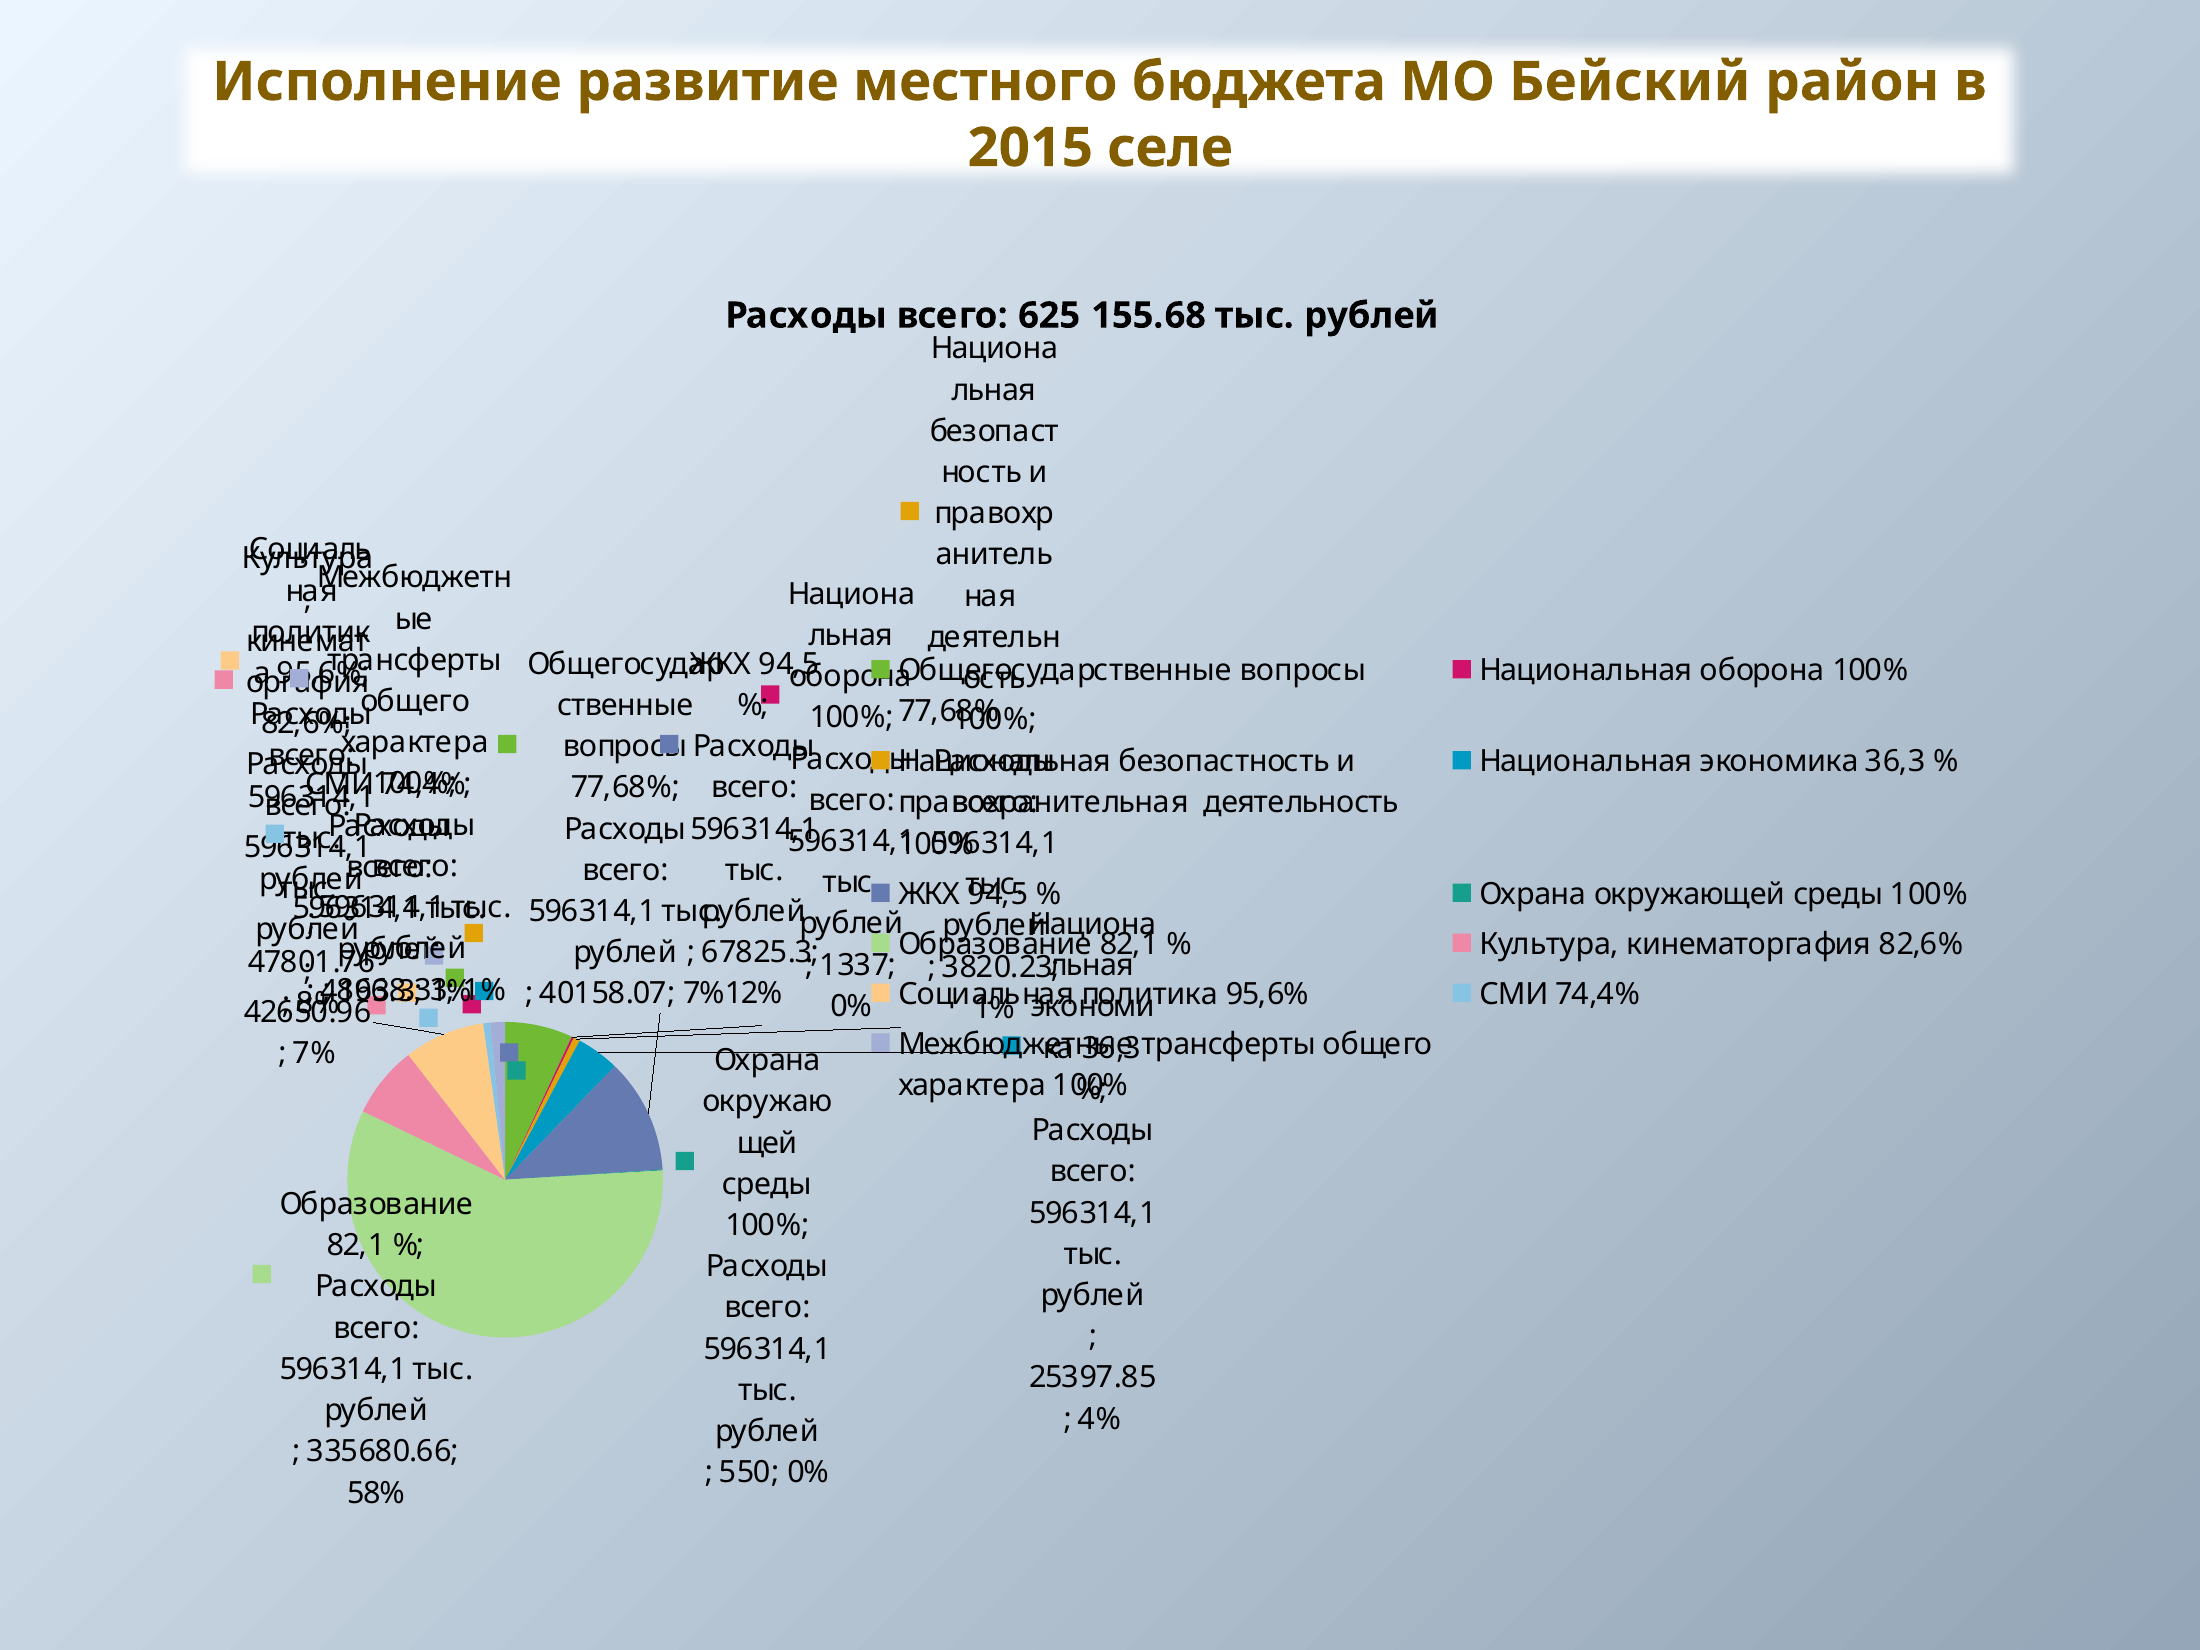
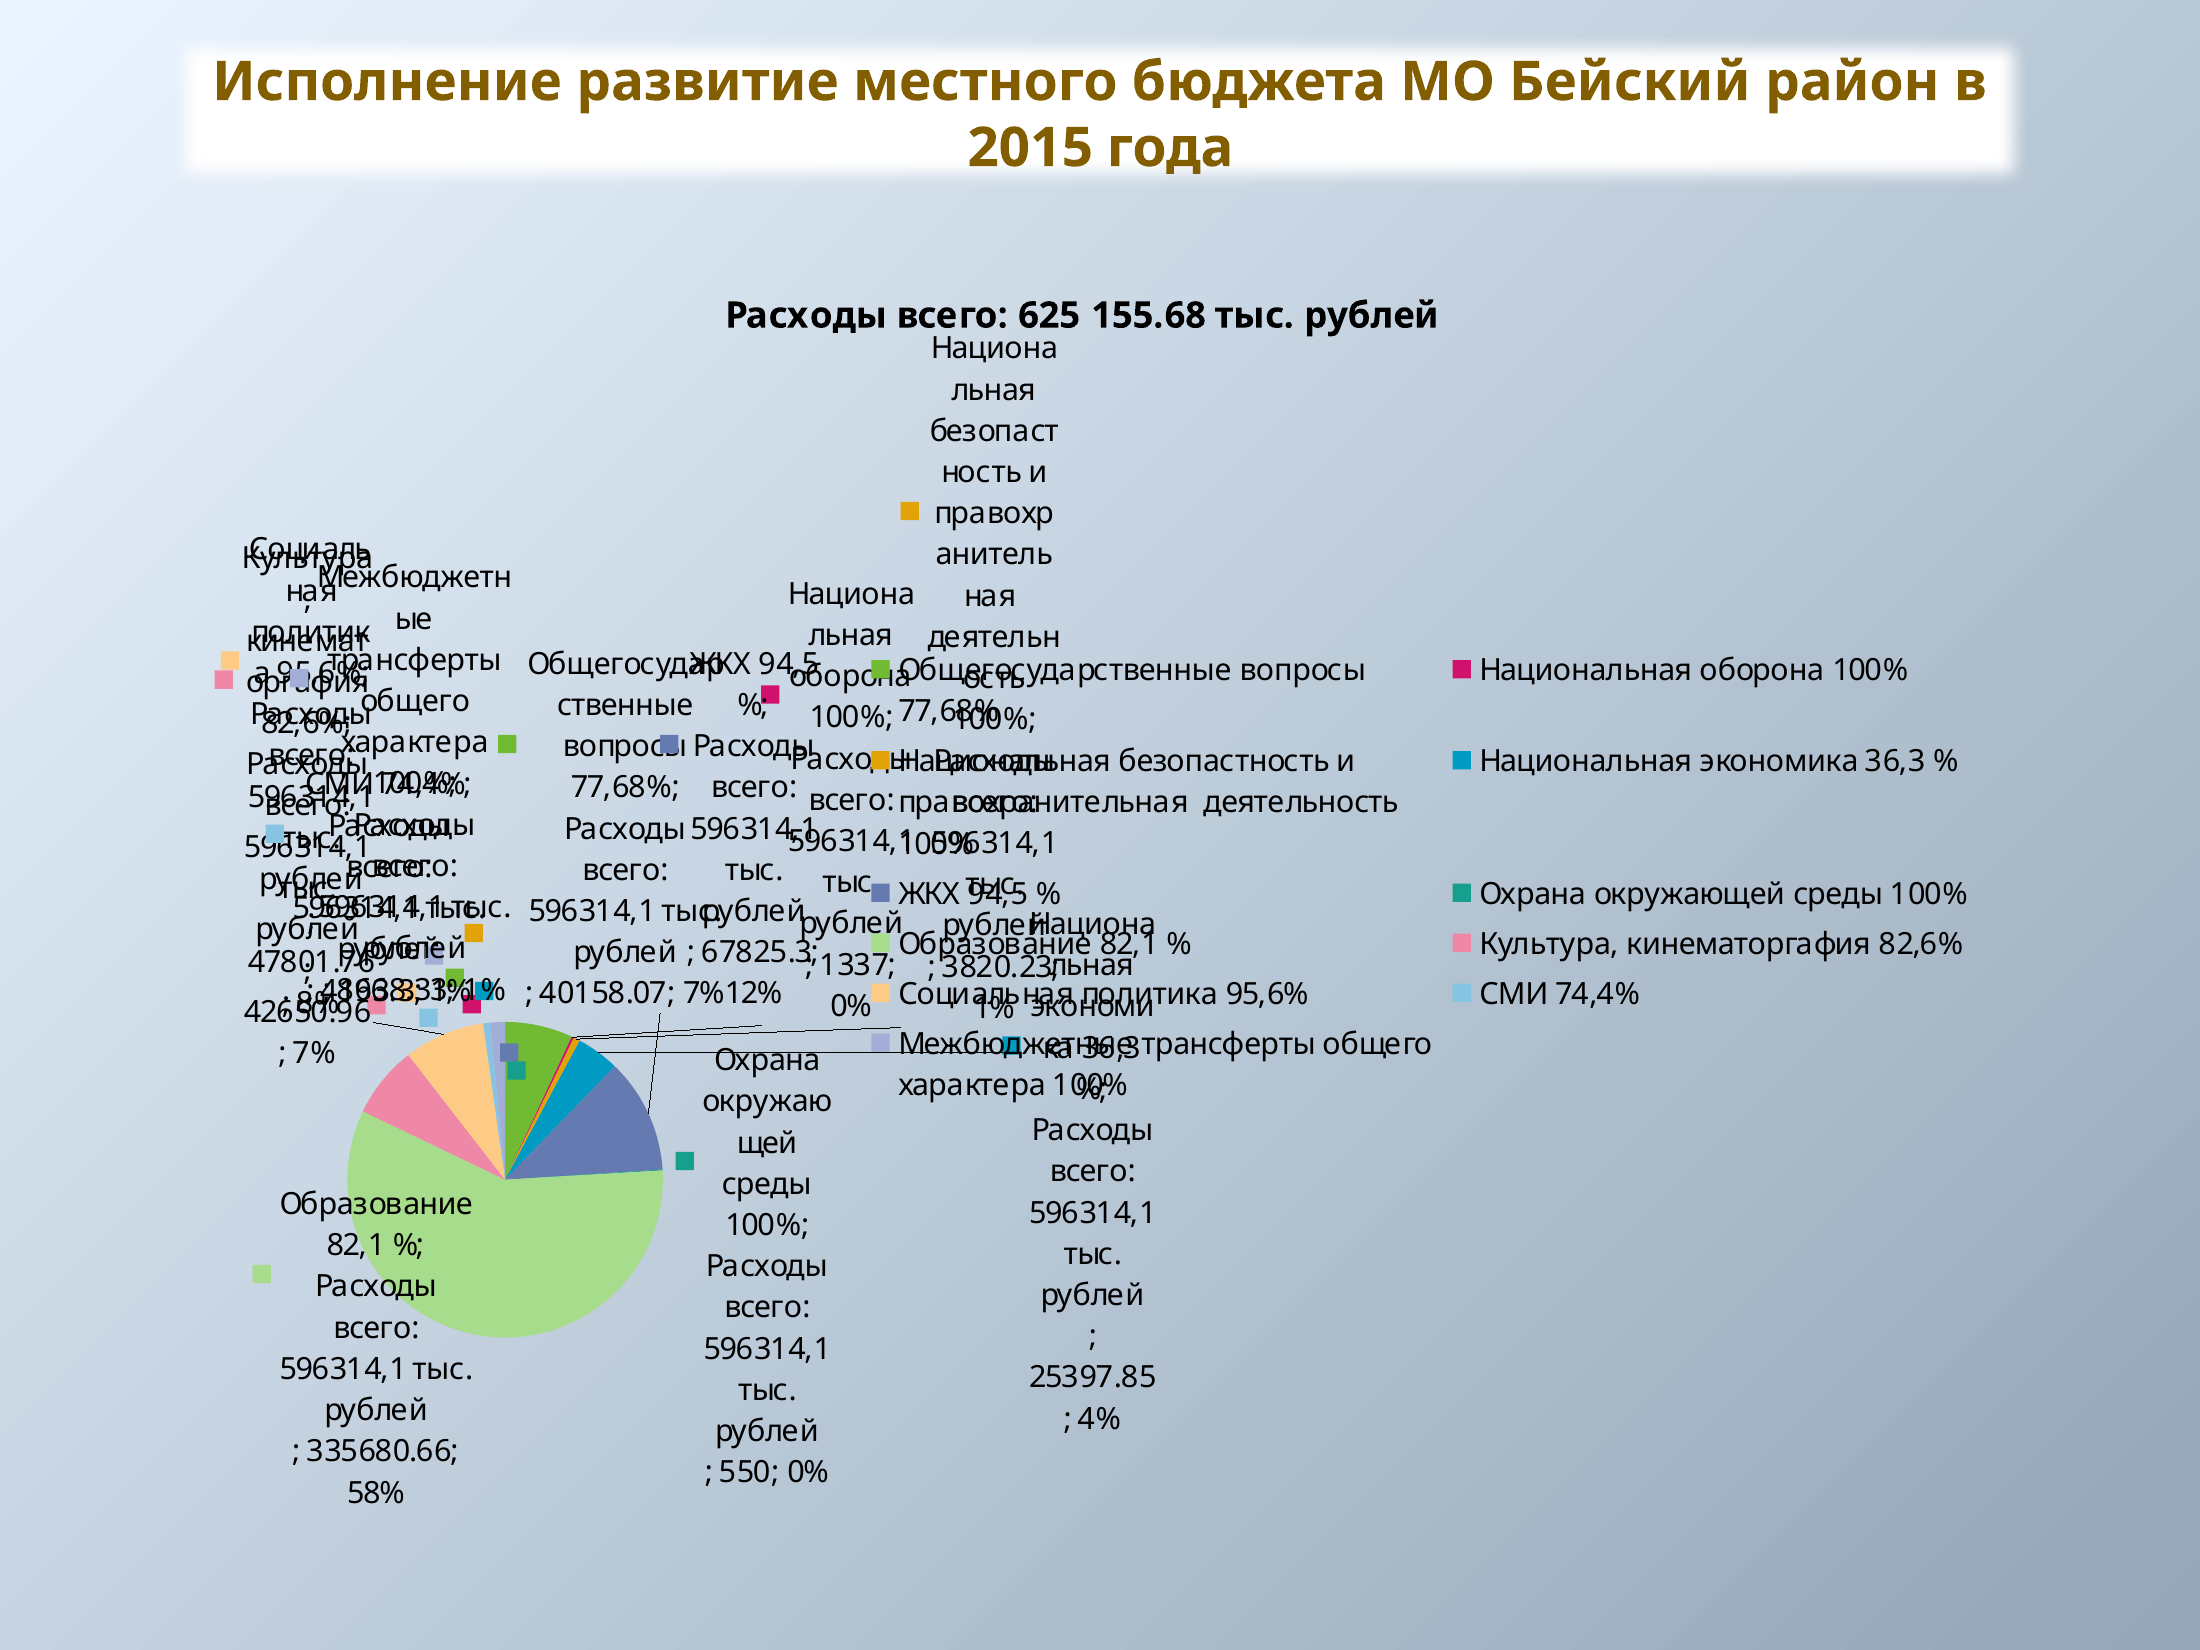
селе: селе -> года
